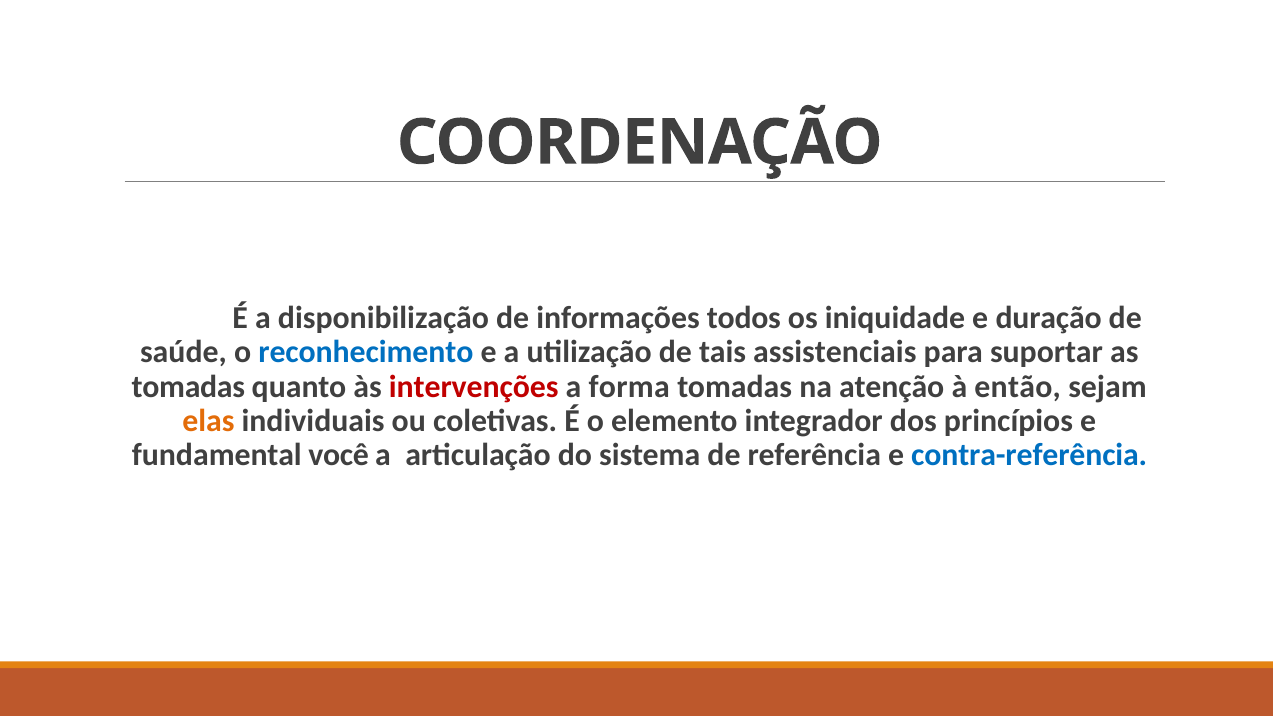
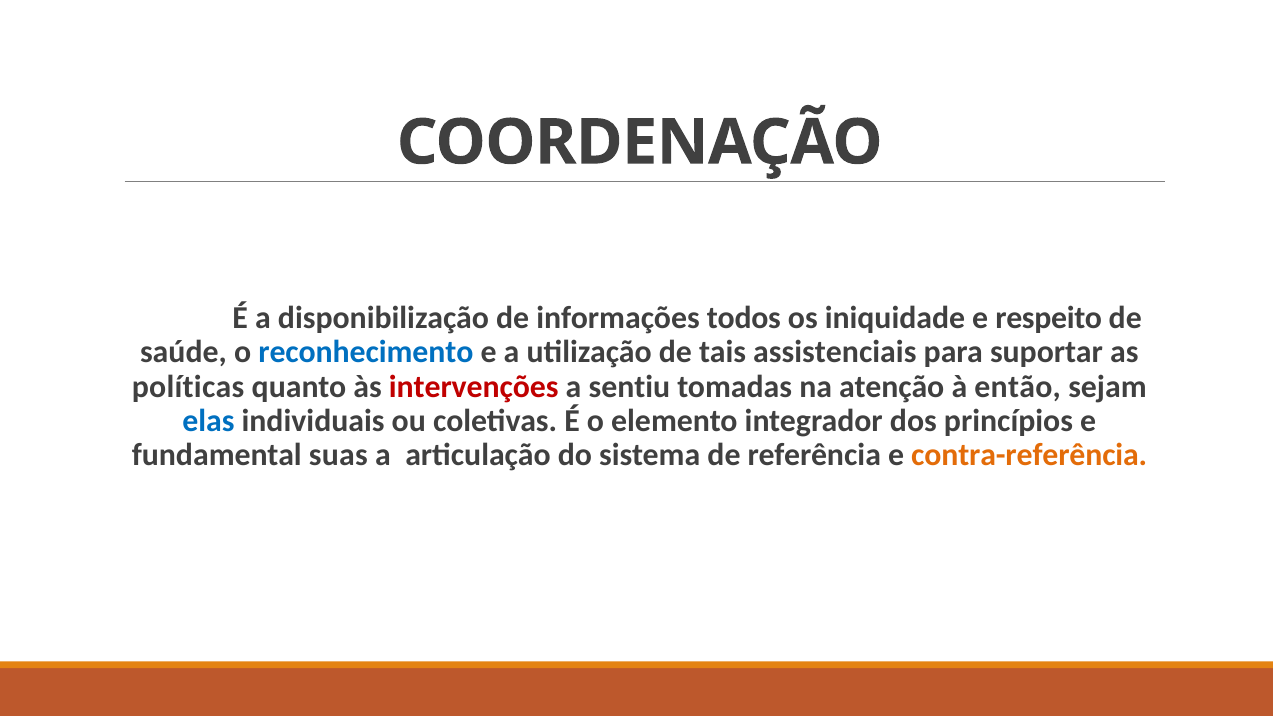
duração: duração -> respeito
tomadas at (188, 387): tomadas -> políticas
forma: forma -> sentiu
elas colour: orange -> blue
você: você -> suas
contra-referência colour: blue -> orange
